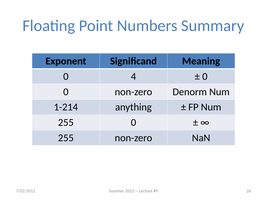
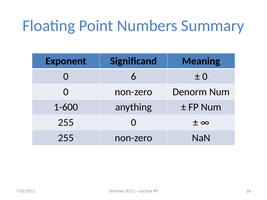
4: 4 -> 6
1-214: 1-214 -> 1-600
